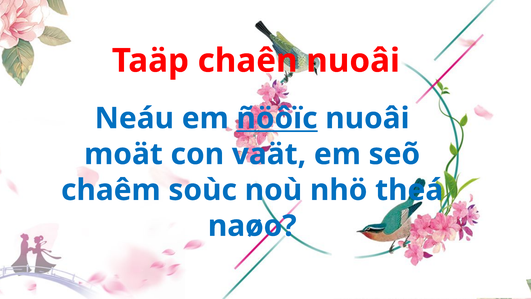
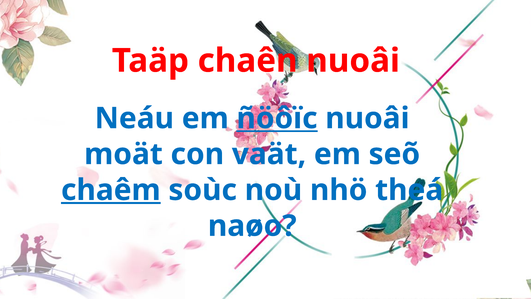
chaêm underline: none -> present
